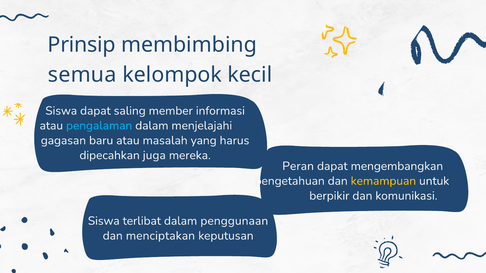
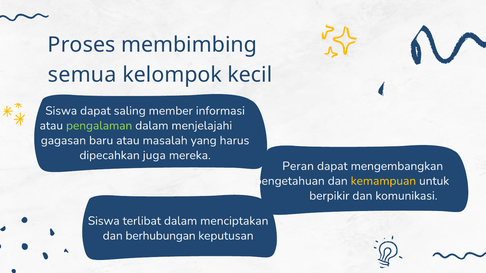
Prinsip: Prinsip -> Proses
pengalaman colour: light blue -> light green
penggunaan: penggunaan -> menciptakan
menciptakan: menciptakan -> berhubungan
